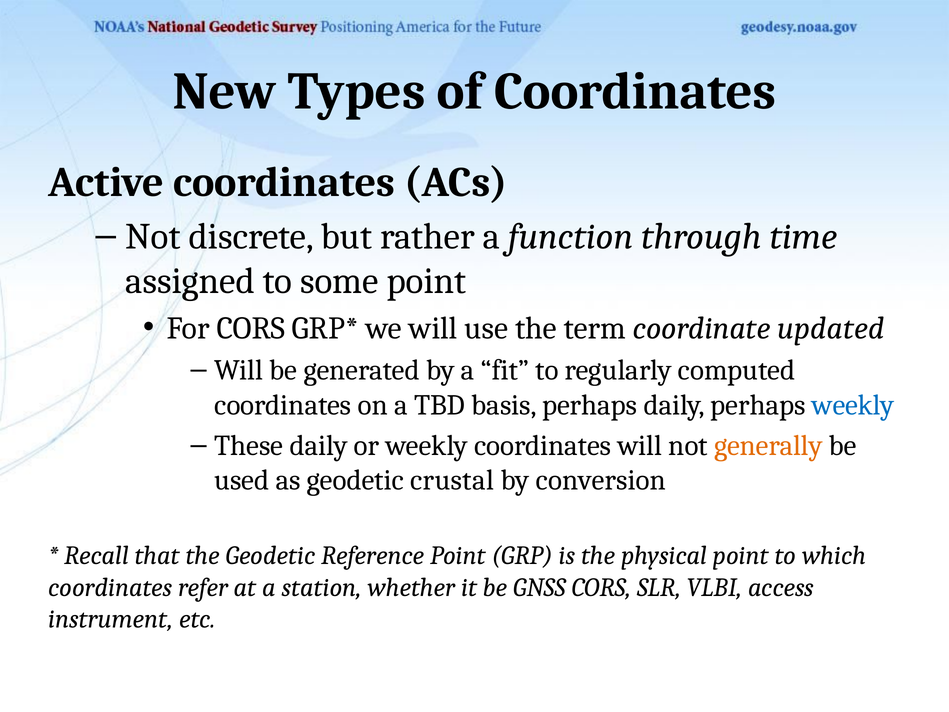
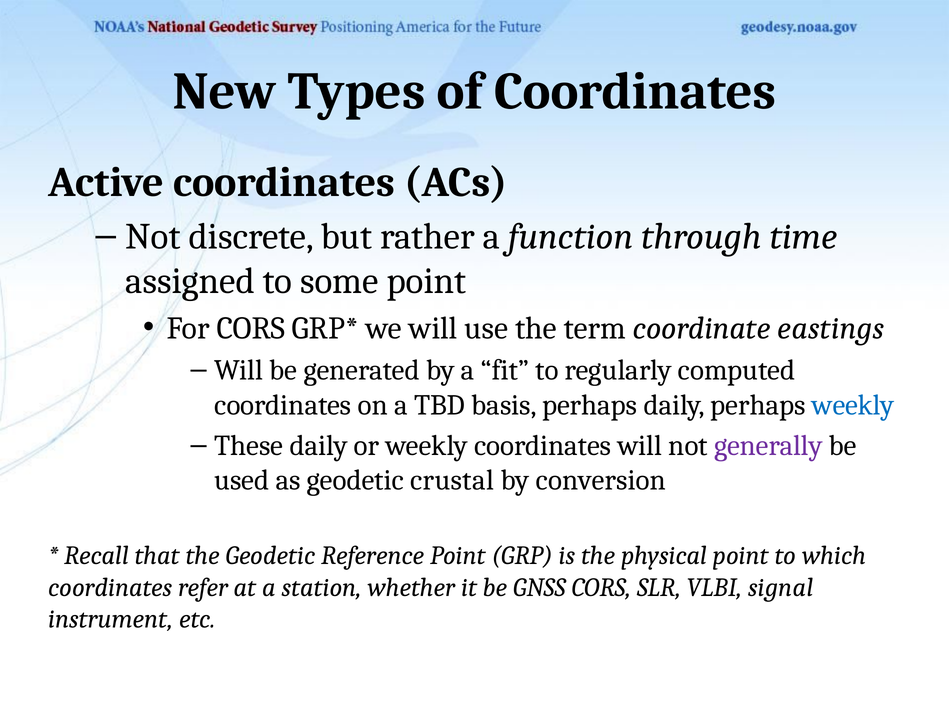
updated: updated -> eastings
generally colour: orange -> purple
access: access -> signal
